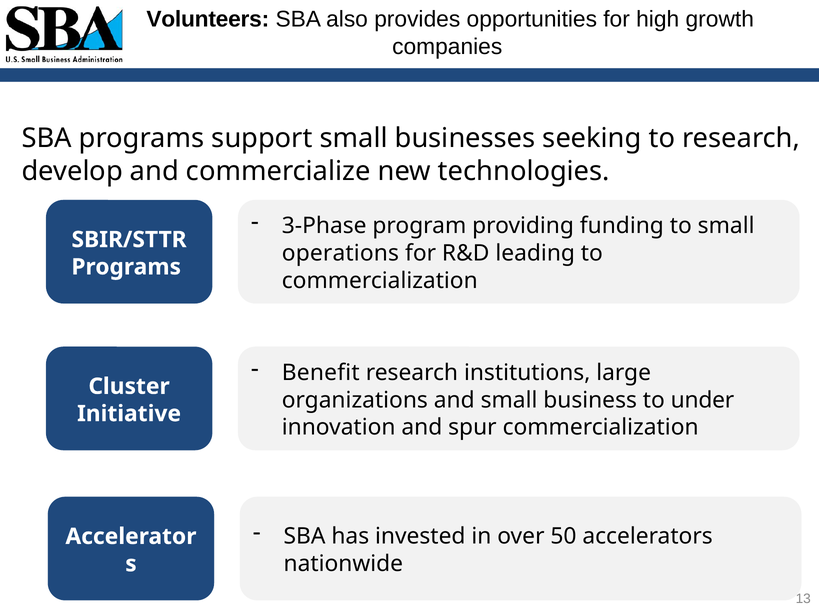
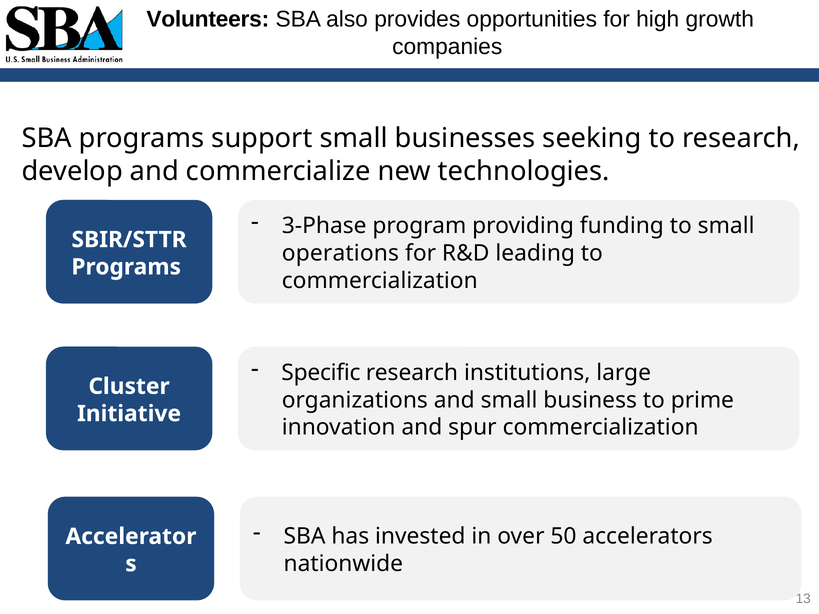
Benefit: Benefit -> Specific
under: under -> prime
